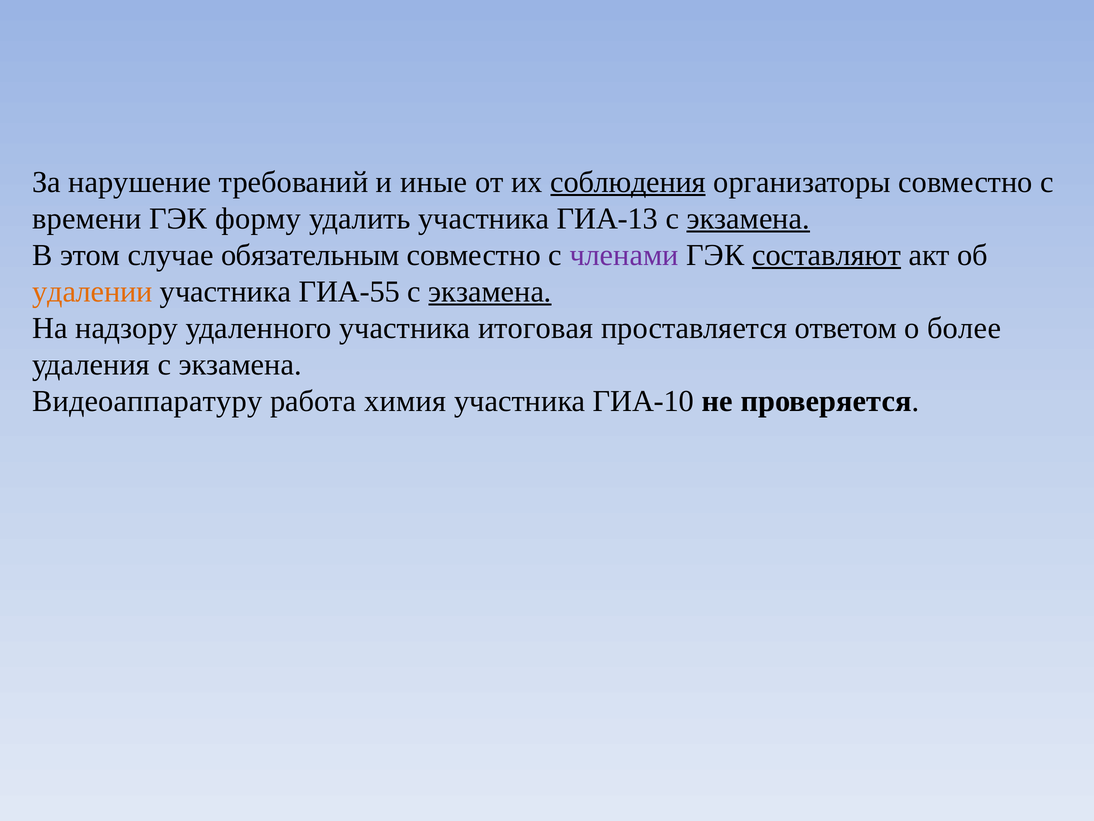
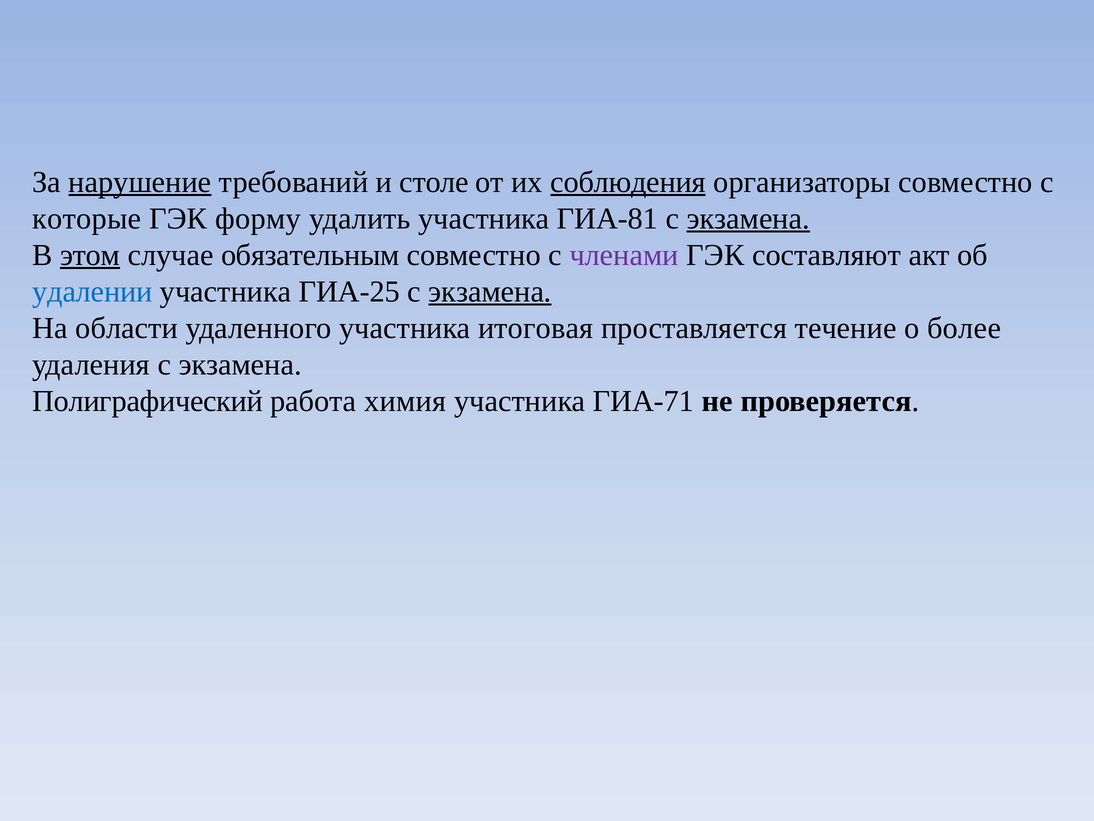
нарушение underline: none -> present
иные: иные -> столе
времени: времени -> которые
ГИА-13: ГИА-13 -> ГИА-81
этом underline: none -> present
составляют underline: present -> none
удалении colour: orange -> blue
ГИА-55: ГИА-55 -> ГИА-25
надзору: надзору -> области
ответом: ответом -> течение
Видеоаппаратуру: Видеоаппаратуру -> Полиграфический
ГИА-10: ГИА-10 -> ГИА-71
